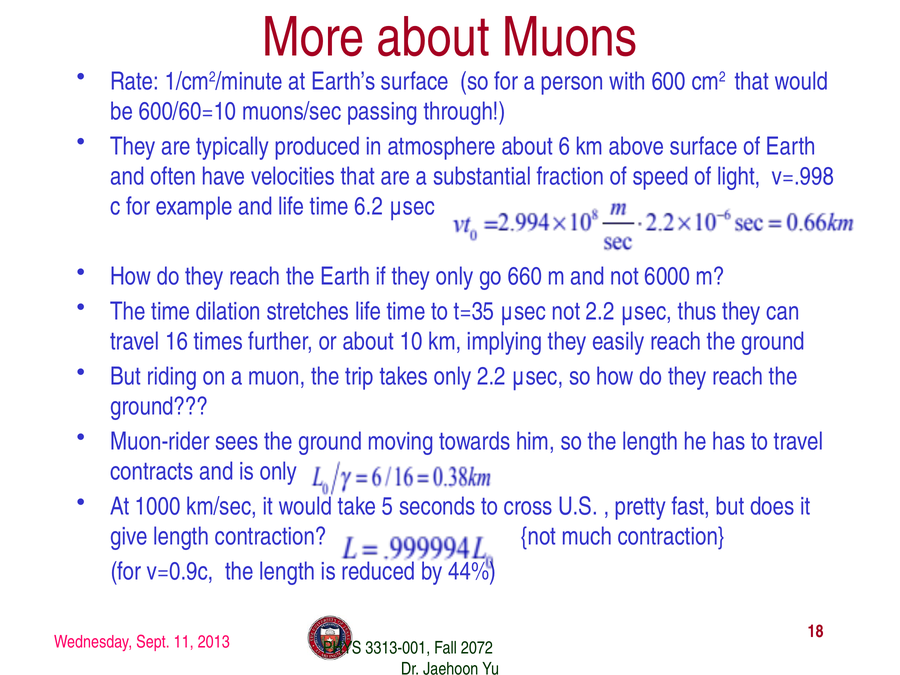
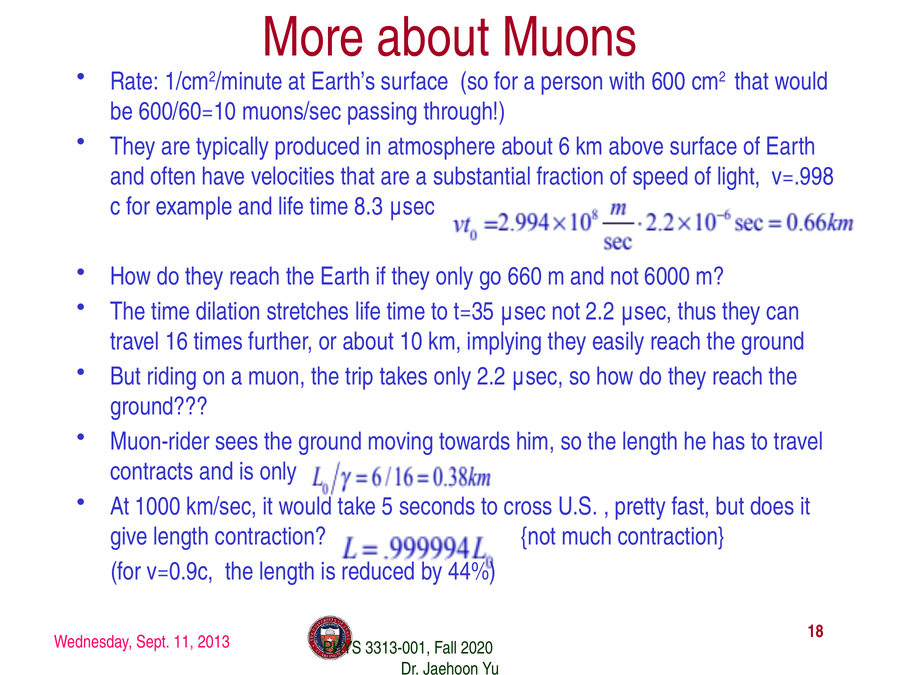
6.2: 6.2 -> 8.3
2072: 2072 -> 2020
